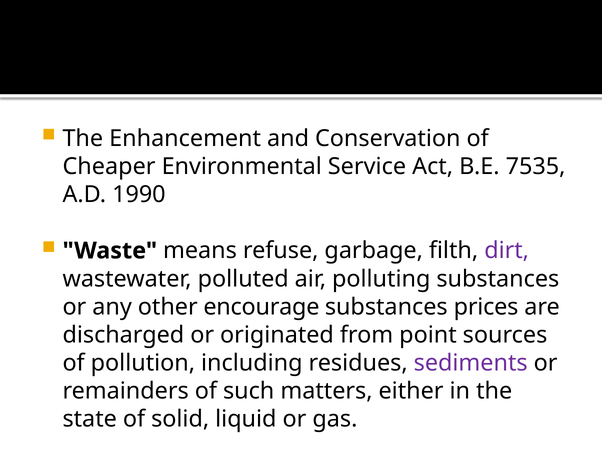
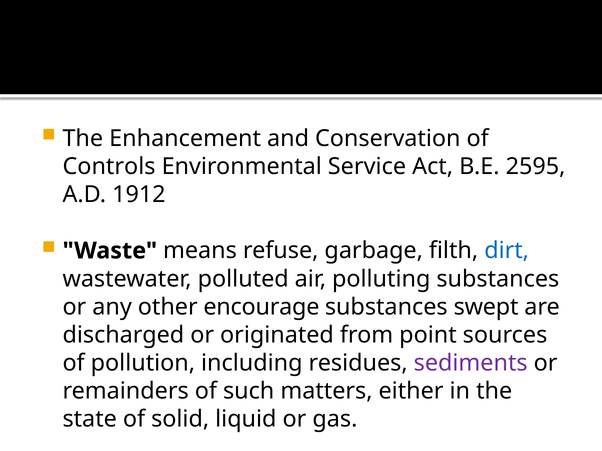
Cheaper: Cheaper -> Controls
7535: 7535 -> 2595
1990: 1990 -> 1912
dirt colour: purple -> blue
prices: prices -> swept
